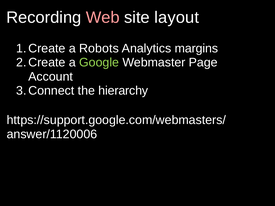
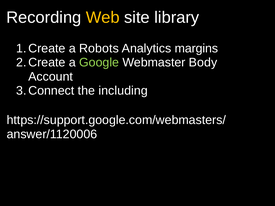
Web colour: pink -> yellow
layout: layout -> library
Page: Page -> Body
hierarchy: hierarchy -> including
